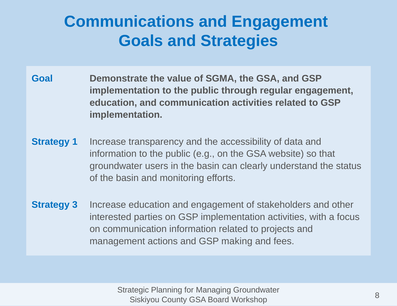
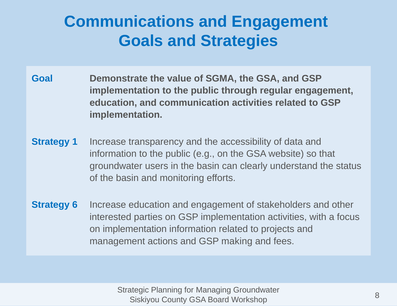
3: 3 -> 6
on communication: communication -> implementation
